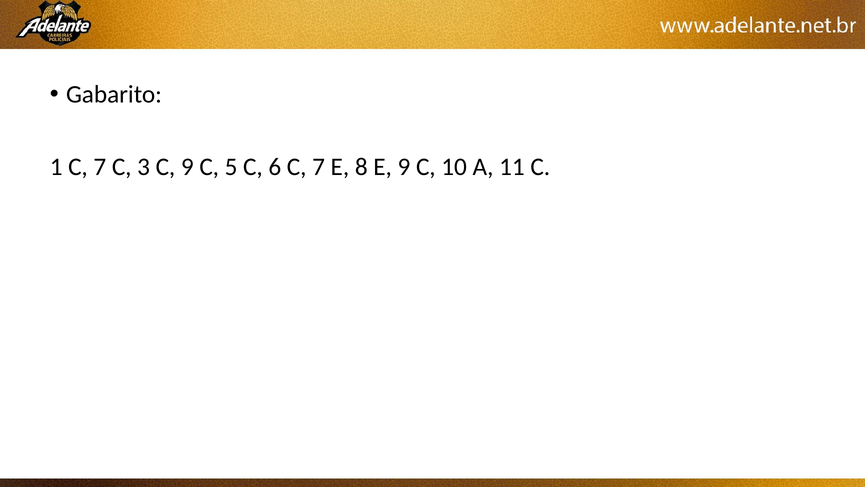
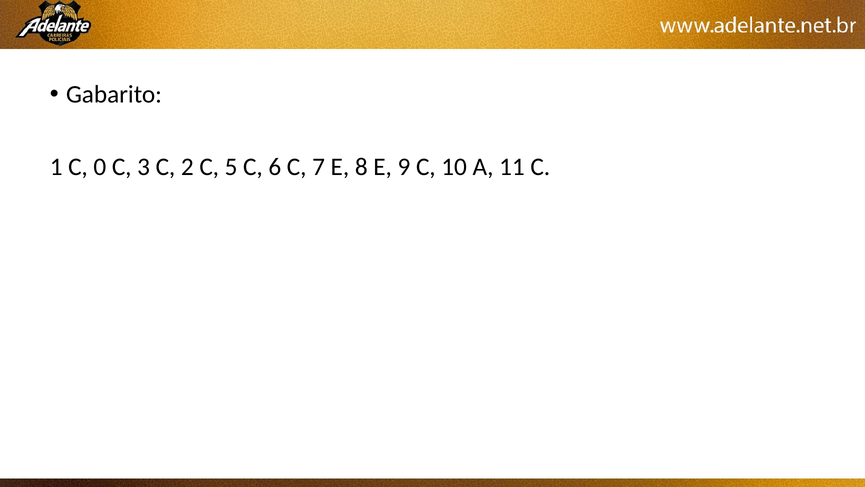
1 C 7: 7 -> 0
C 9: 9 -> 2
